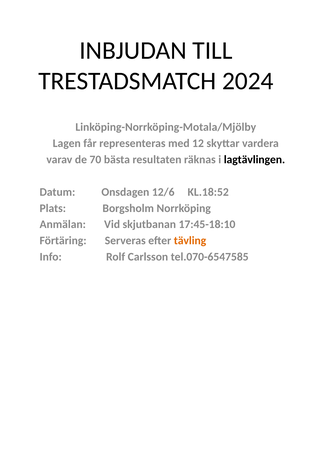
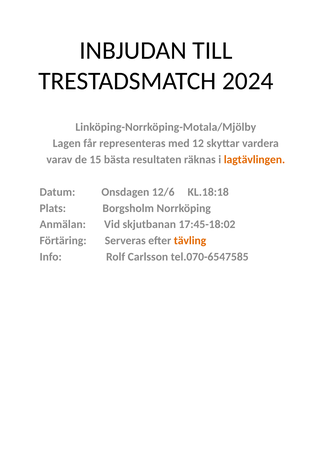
70: 70 -> 15
lagtävlingen colour: black -> orange
KL.18:52: KL.18:52 -> KL.18:18
17:45-18:10: 17:45-18:10 -> 17:45-18:02
